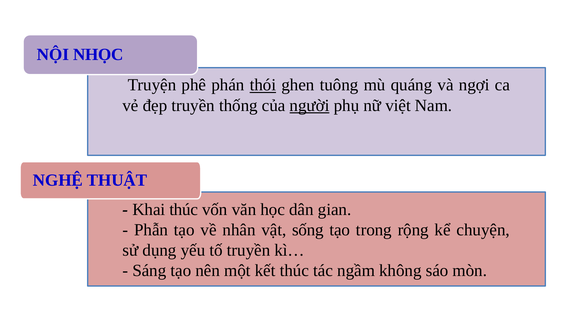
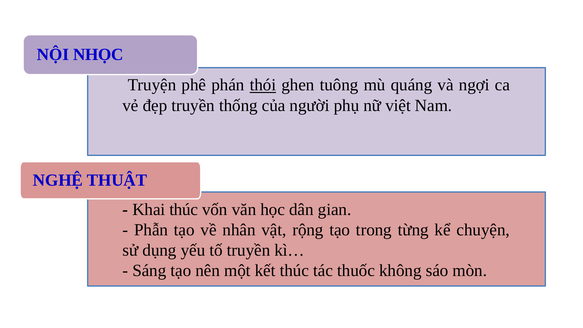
người underline: present -> none
sống: sống -> rộng
rộng: rộng -> từng
ngầm: ngầm -> thuốc
